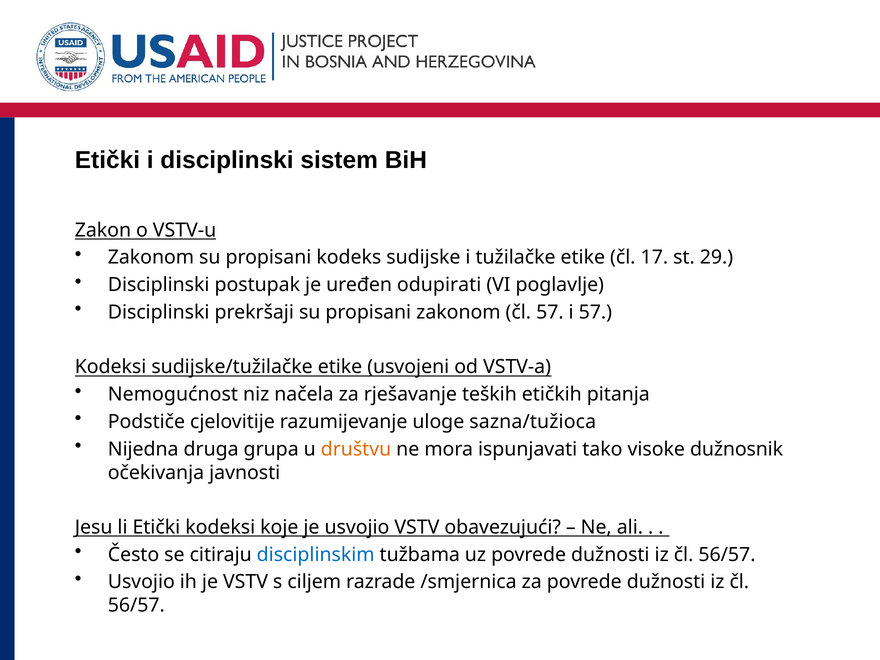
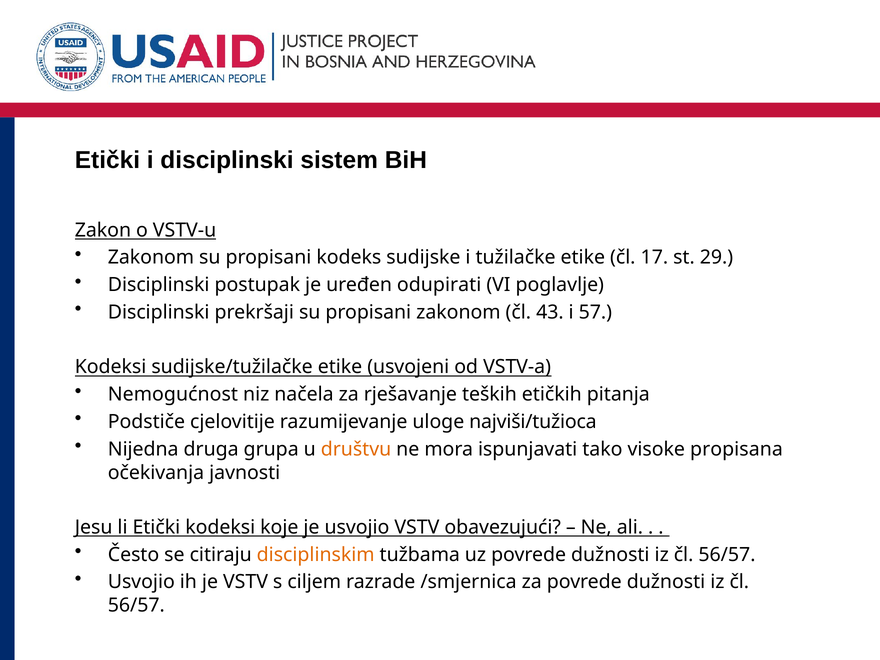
čl 57: 57 -> 43
sazna/tužioca: sazna/tužioca -> najviši/tužioca
dužnosnik: dužnosnik -> propisana
disciplinskim colour: blue -> orange
